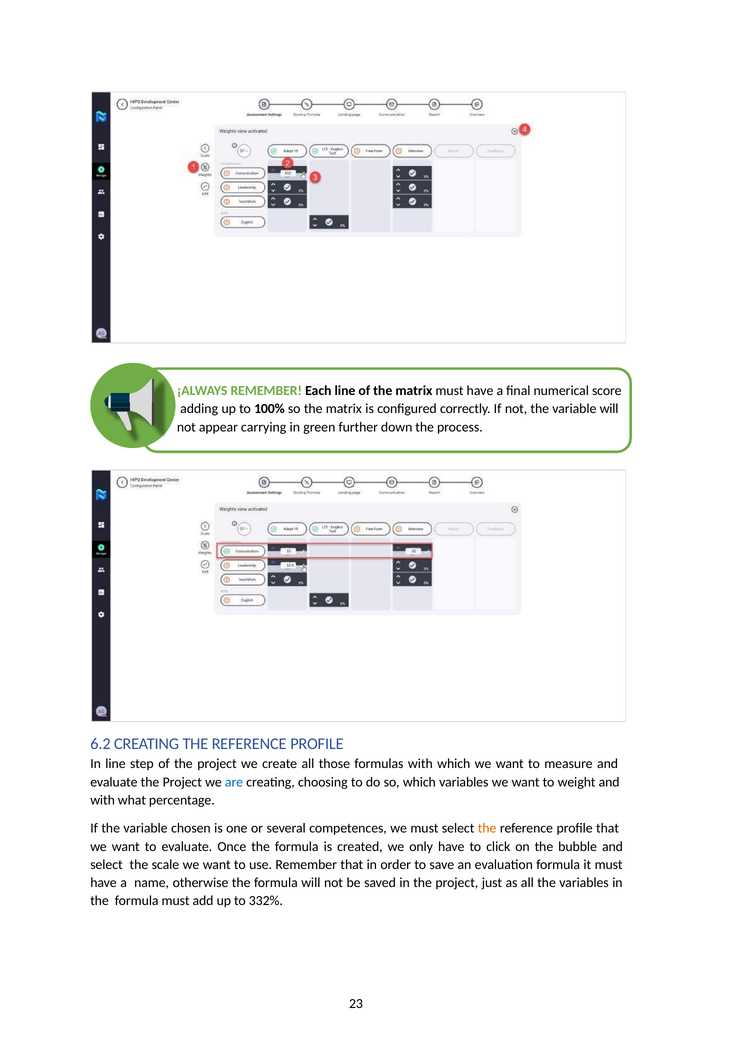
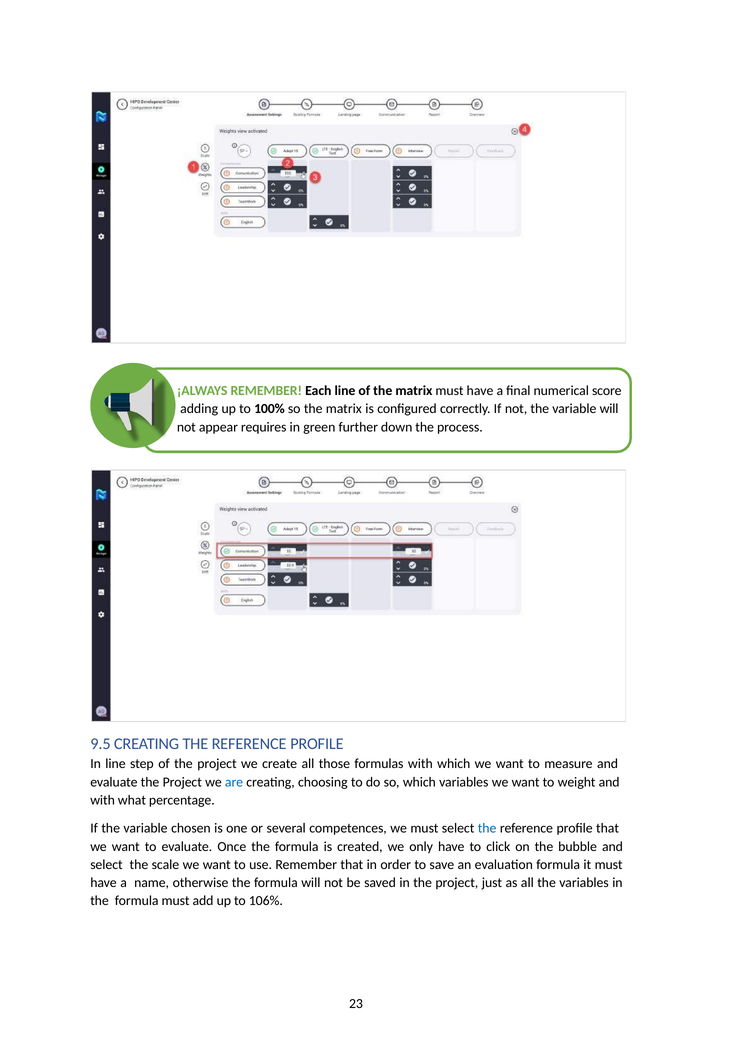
carrying: carrying -> requires
6.2: 6.2 -> 9.5
the at (487, 828) colour: orange -> blue
332%: 332% -> 106%
